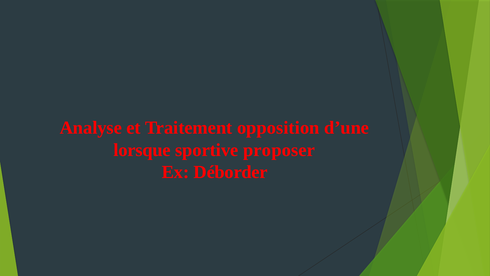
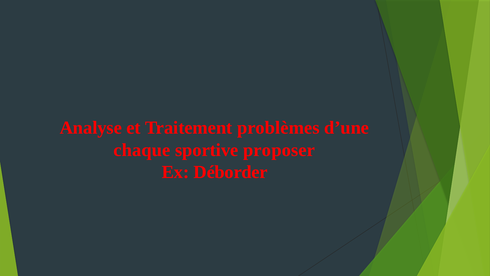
opposition: opposition -> problèmes
lorsque: lorsque -> chaque
